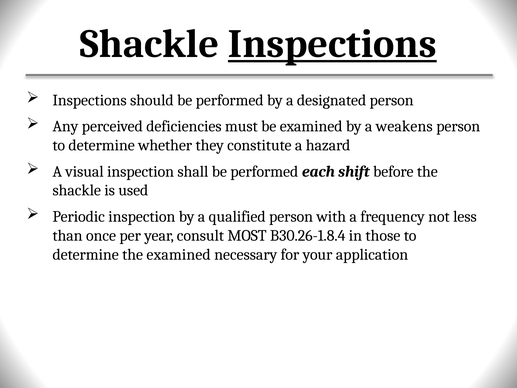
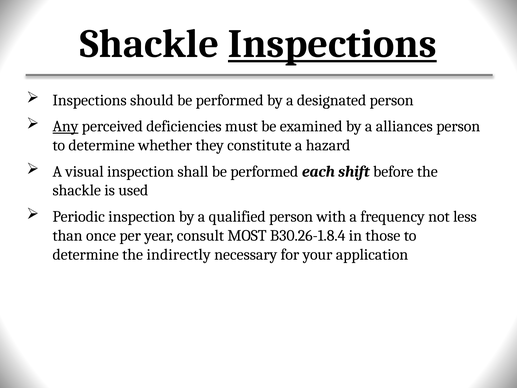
Any underline: none -> present
weakens: weakens -> alliances
the examined: examined -> indirectly
